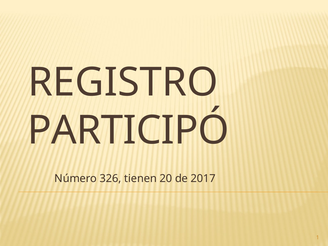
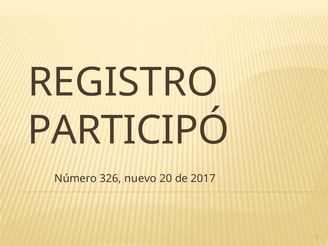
tienen: tienen -> nuevo
